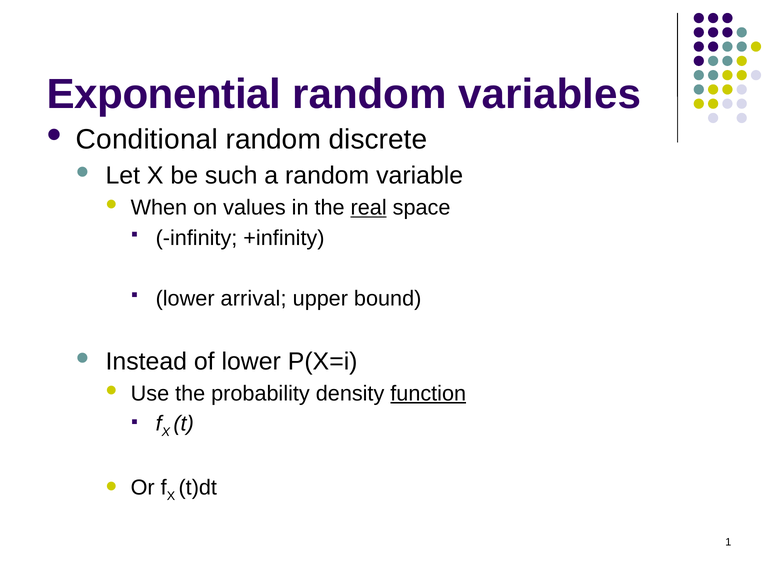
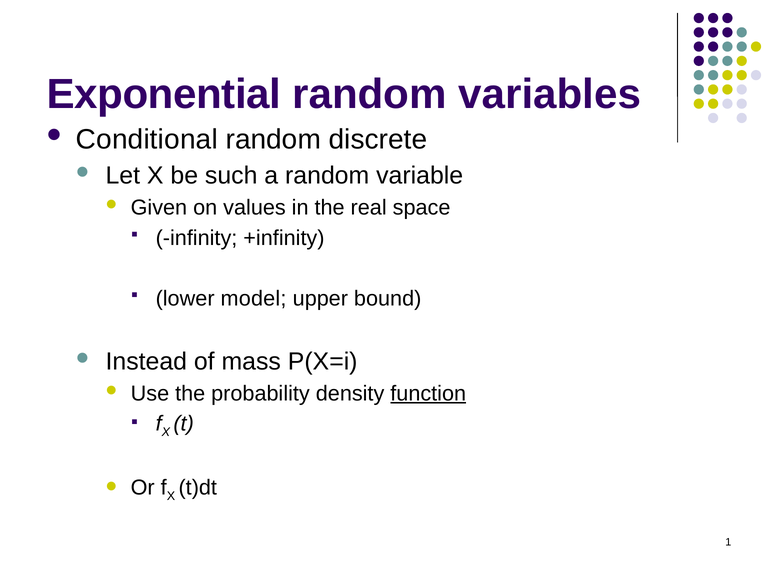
When: When -> Given
real underline: present -> none
arrival: arrival -> model
of lower: lower -> mass
